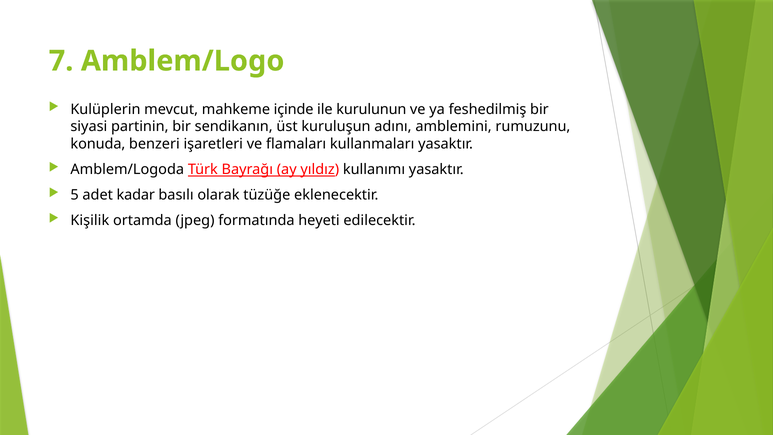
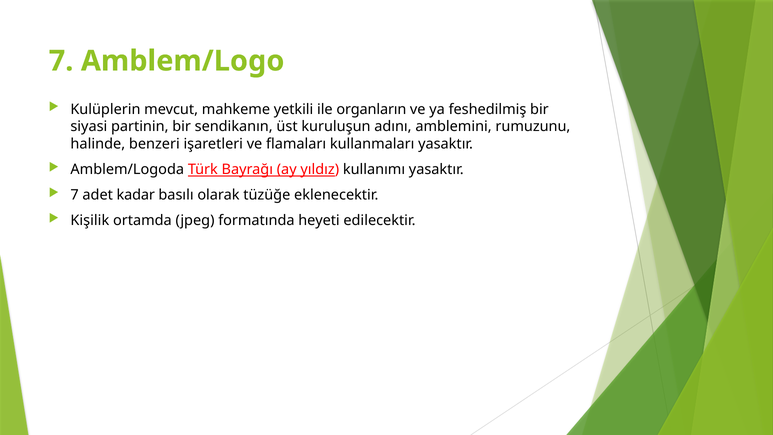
içinde: içinde -> yetkili
kurulunun: kurulunun -> organların
konuda: konuda -> halinde
5 at (75, 195): 5 -> 7
